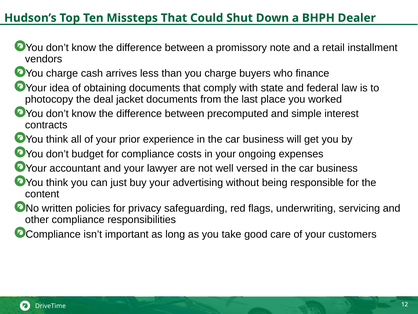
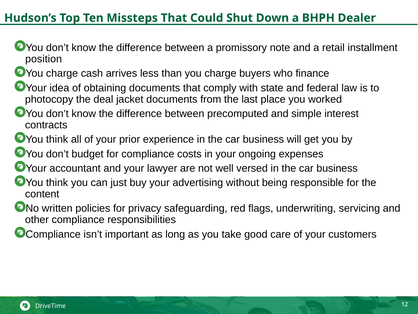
vendors: vendors -> position
